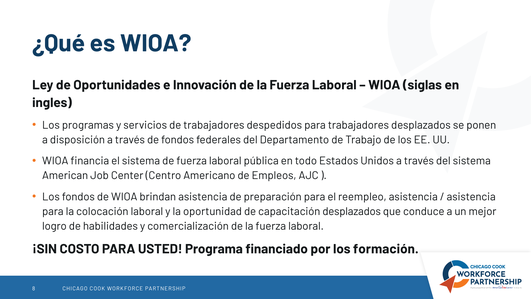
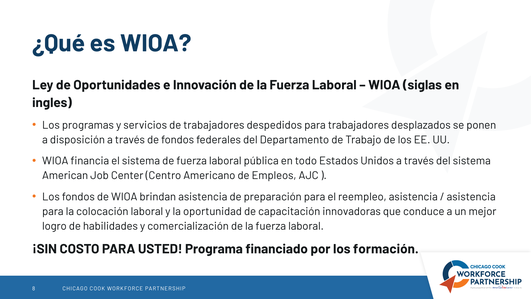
capacitación desplazados: desplazados -> innovadoras
